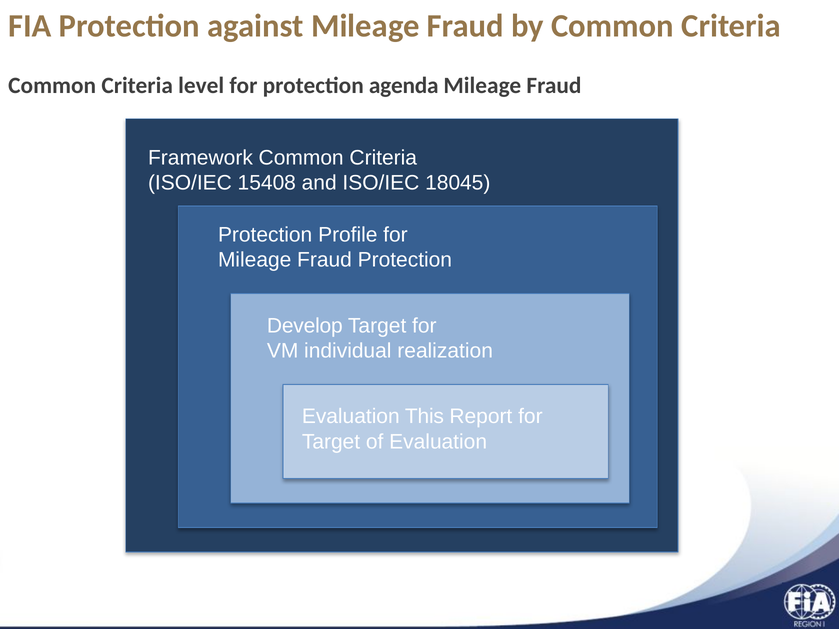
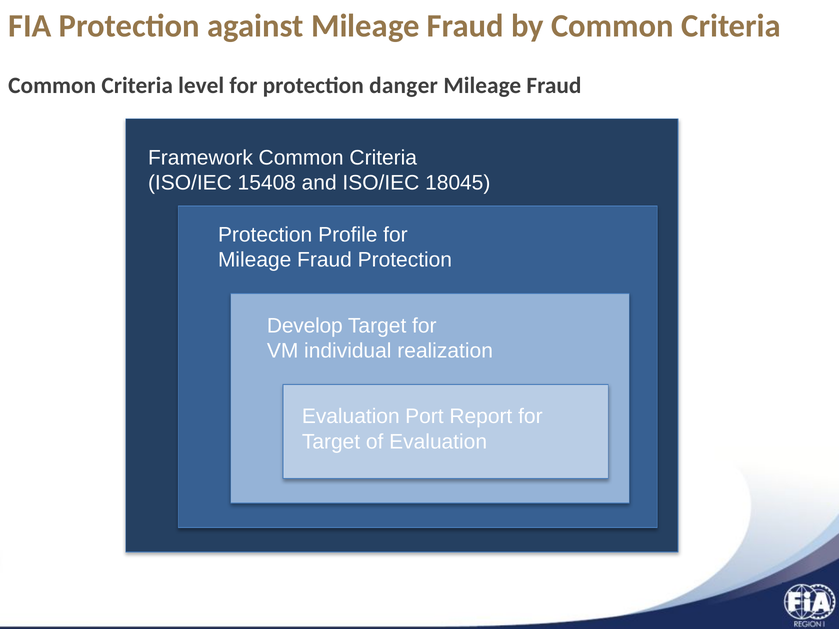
agenda: agenda -> danger
This: This -> Port
